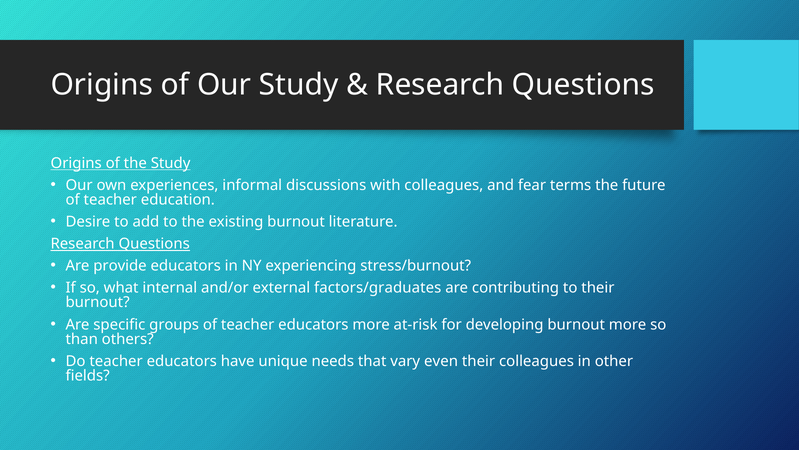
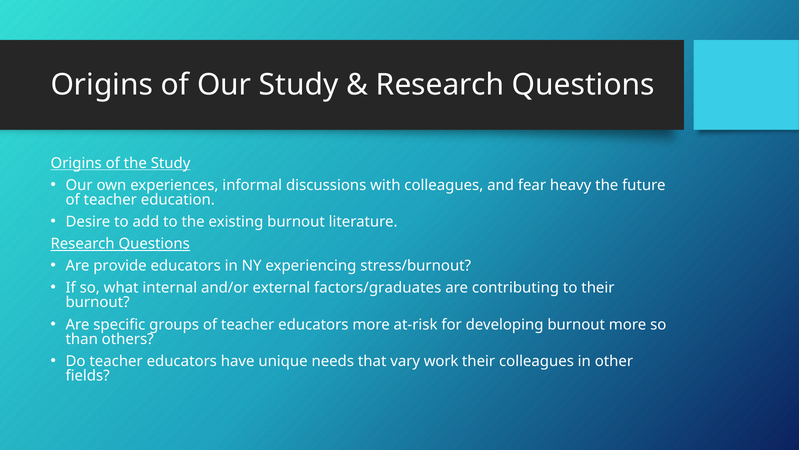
terms: terms -> heavy
even: even -> work
